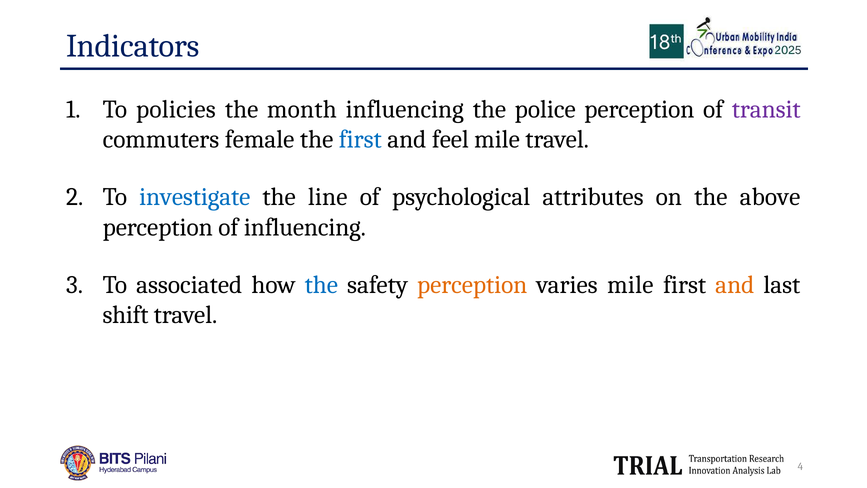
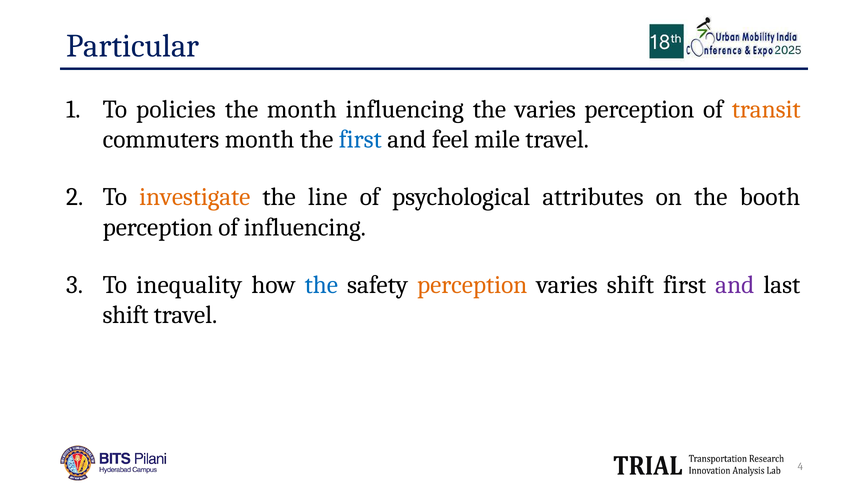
Indicators: Indicators -> Particular
the police: police -> varies
transit colour: purple -> orange
commuters female: female -> month
investigate colour: blue -> orange
above: above -> booth
associated: associated -> inequality
varies mile: mile -> shift
and at (735, 285) colour: orange -> purple
